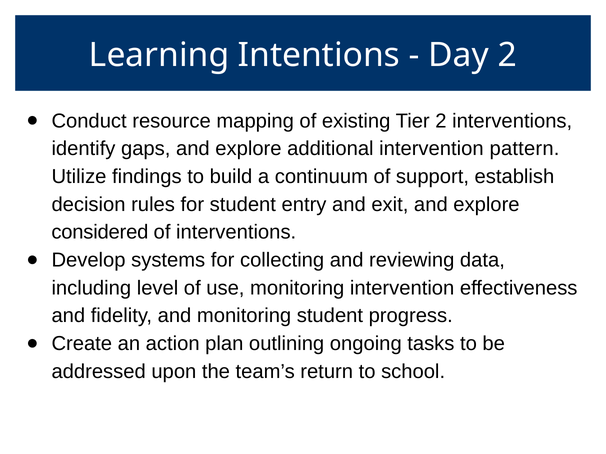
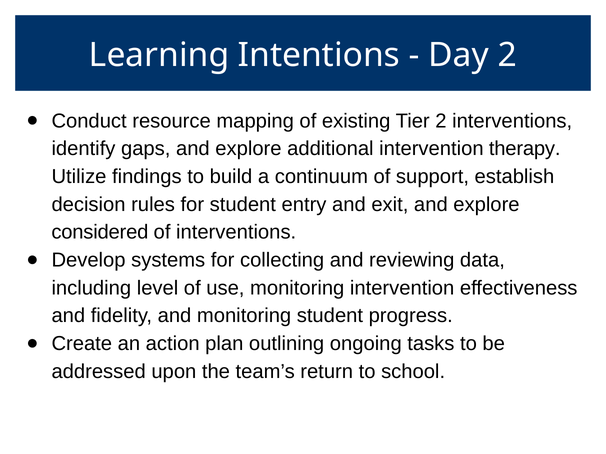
pattern: pattern -> therapy
